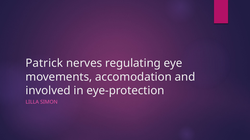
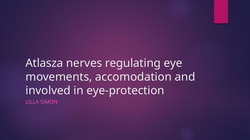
Patrick: Patrick -> Atlasza
